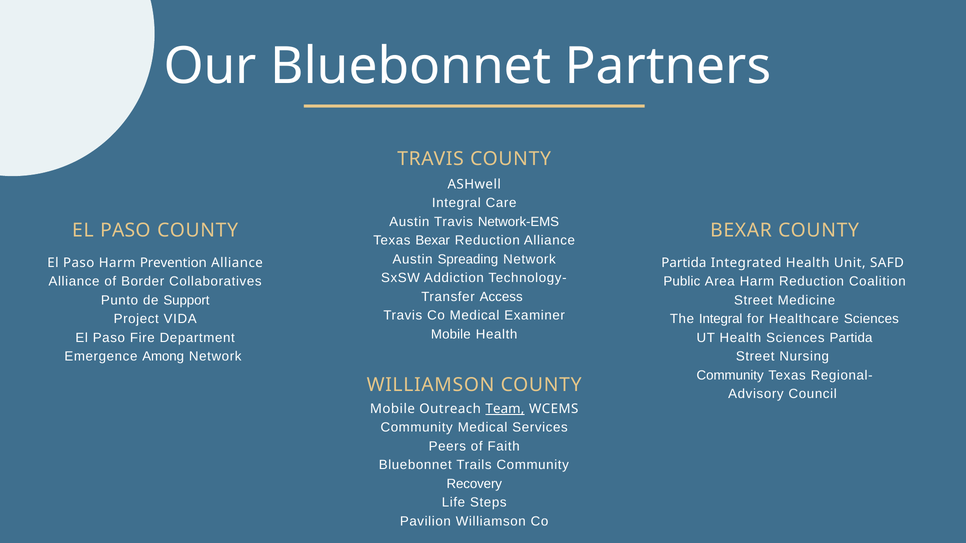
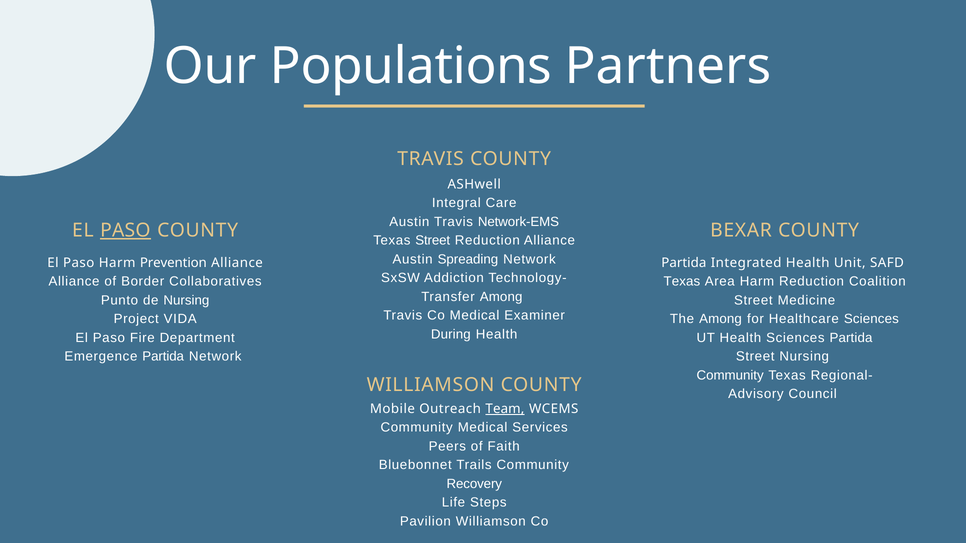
Our Bluebonnet: Bluebonnet -> Populations
PASO at (125, 231) underline: none -> present
Texas Bexar: Bexar -> Street
Public at (682, 282): Public -> Texas
Access at (501, 297): Access -> Among
de Support: Support -> Nursing
The Integral: Integral -> Among
Mobile at (451, 335): Mobile -> During
Emergence Among: Among -> Partida
